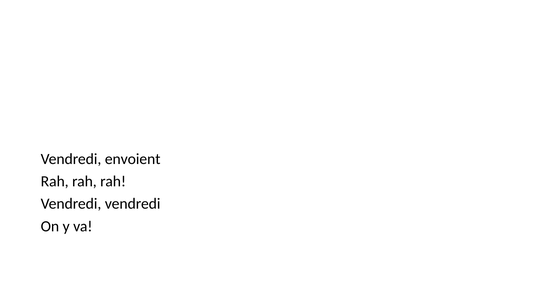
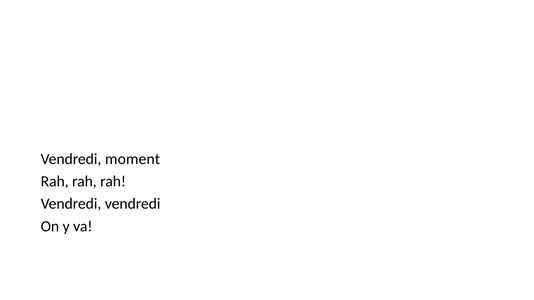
envoient: envoient -> moment
